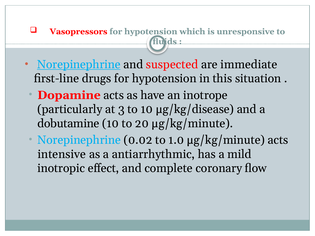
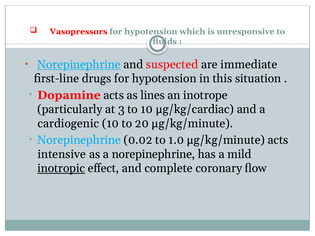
have: have -> lines
μg/kg/disease: μg/kg/disease -> μg/kg/cardiac
dobutamine: dobutamine -> cardiogenic
a antiarrhythmic: antiarrhythmic -> norepinephrine
inotropic underline: none -> present
